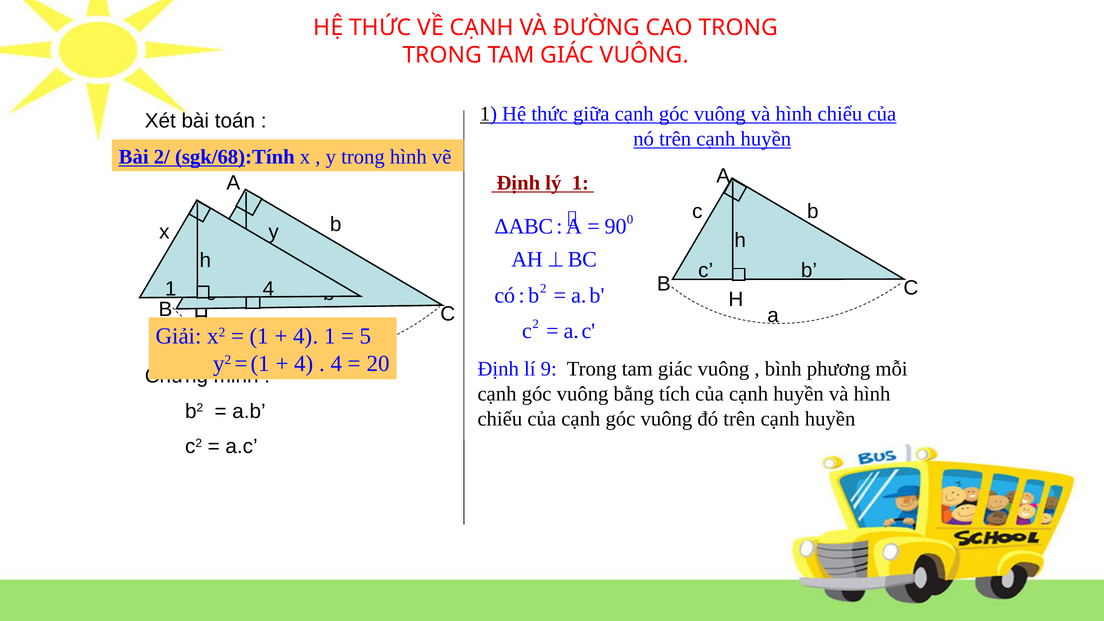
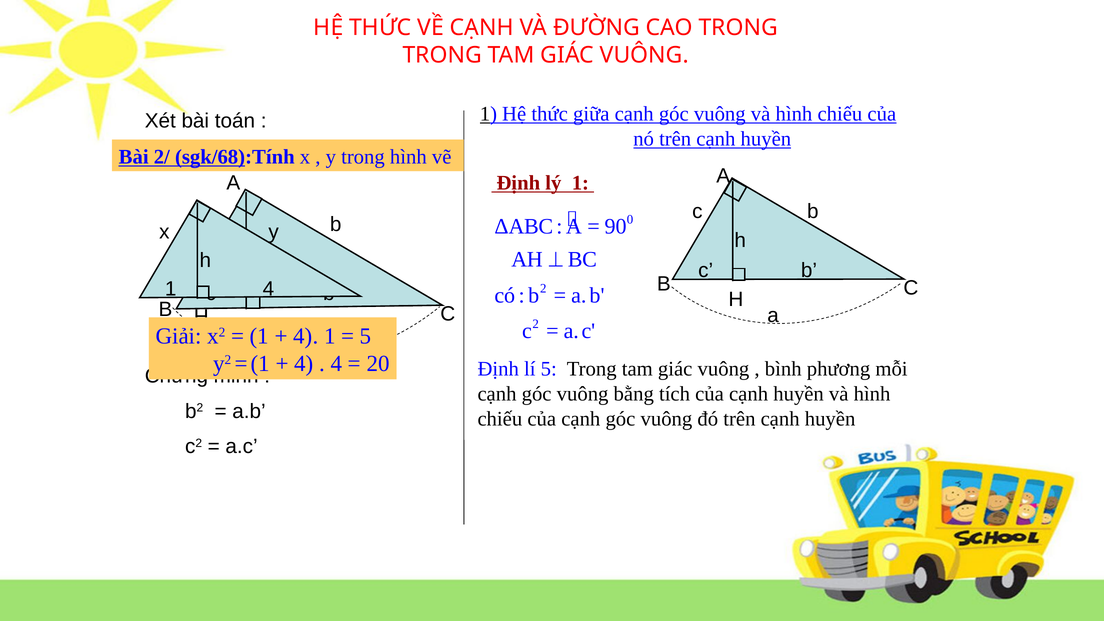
lí 9: 9 -> 5
